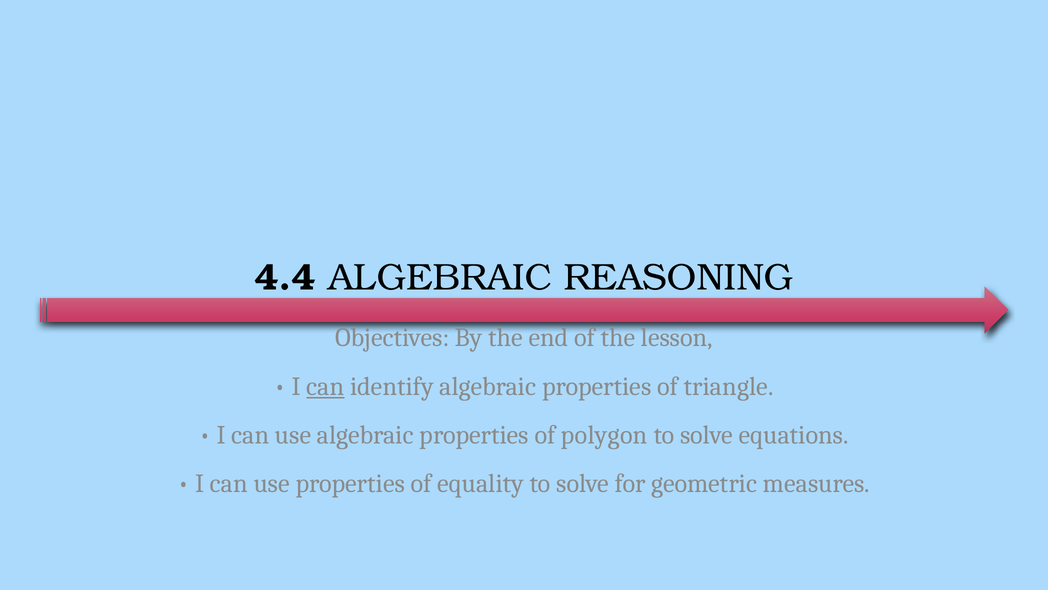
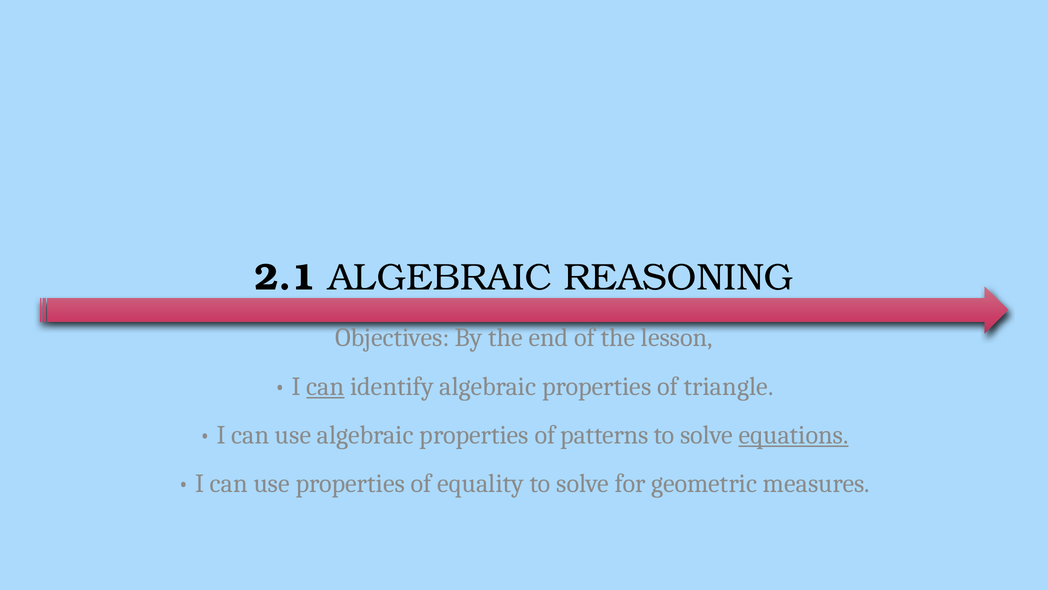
4.4: 4.4 -> 2.1
polygon: polygon -> patterns
equations underline: none -> present
